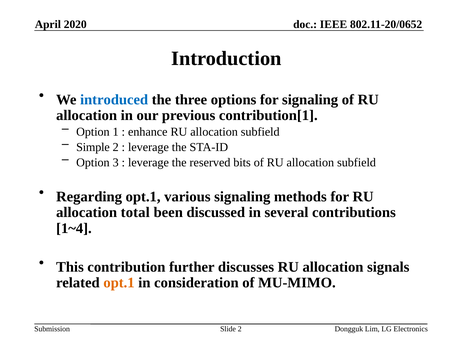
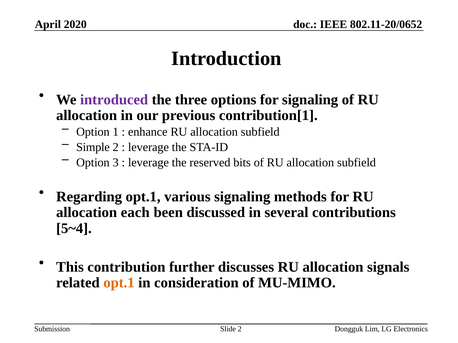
introduced colour: blue -> purple
total: total -> each
1~4: 1~4 -> 5~4
